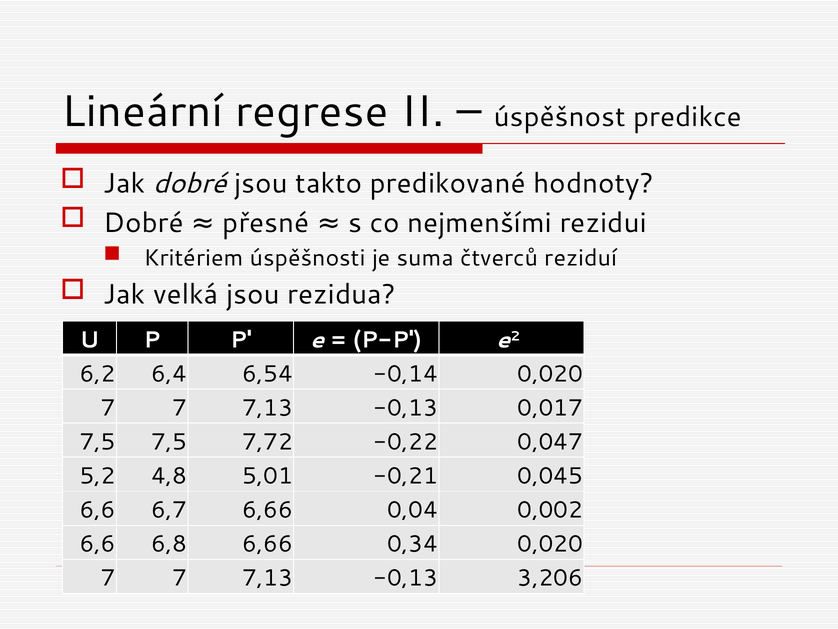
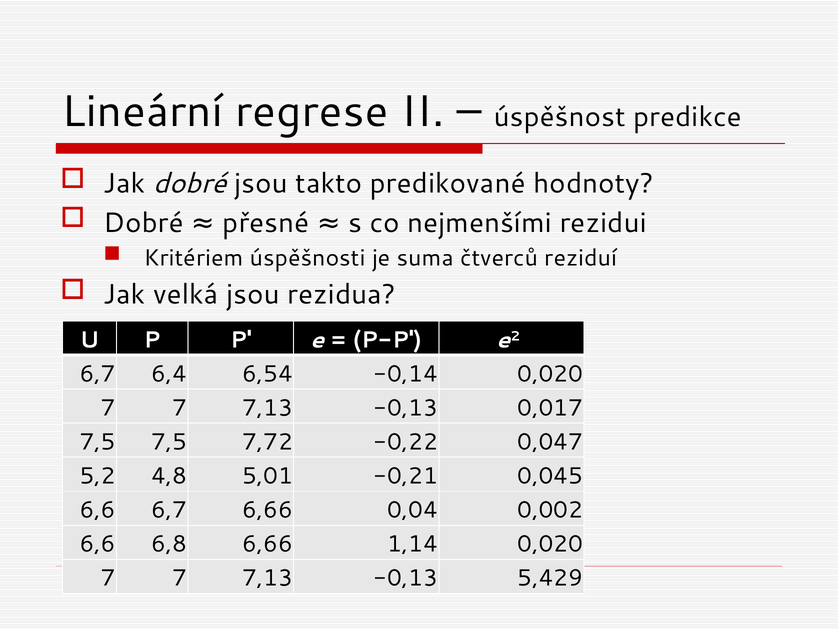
6,2 at (98, 374): 6,2 -> 6,7
0,34: 0,34 -> 1,14
3,206: 3,206 -> 5,429
